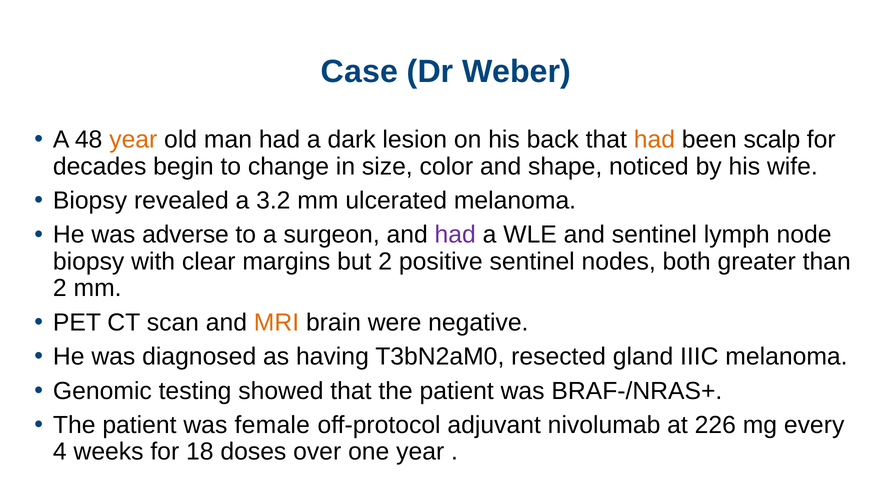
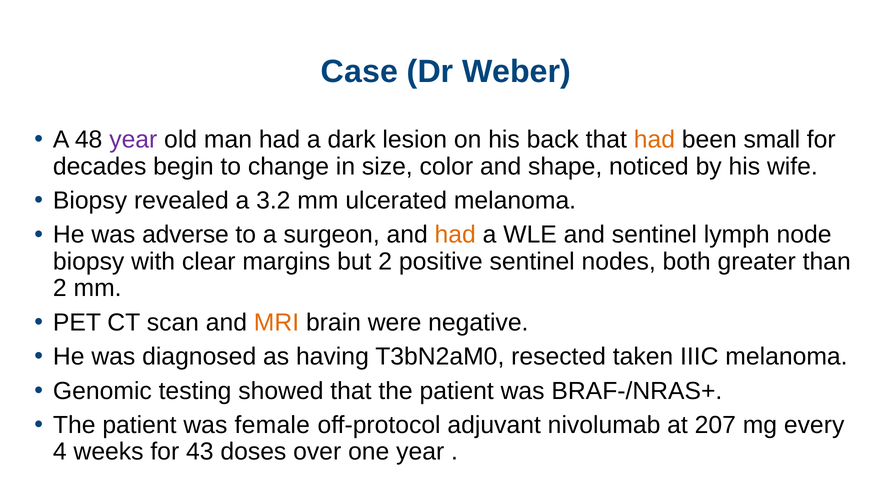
year at (133, 140) colour: orange -> purple
scalp: scalp -> small
had at (455, 235) colour: purple -> orange
gland: gland -> taken
226: 226 -> 207
18: 18 -> 43
